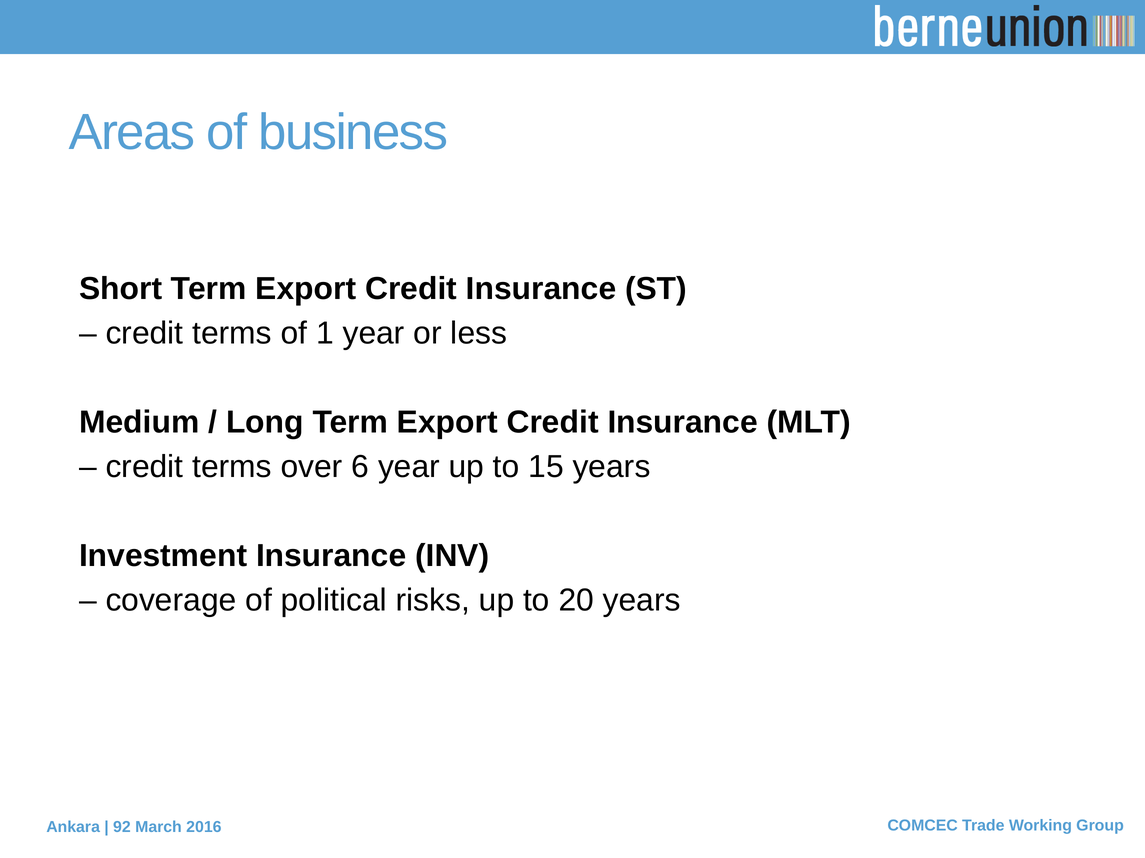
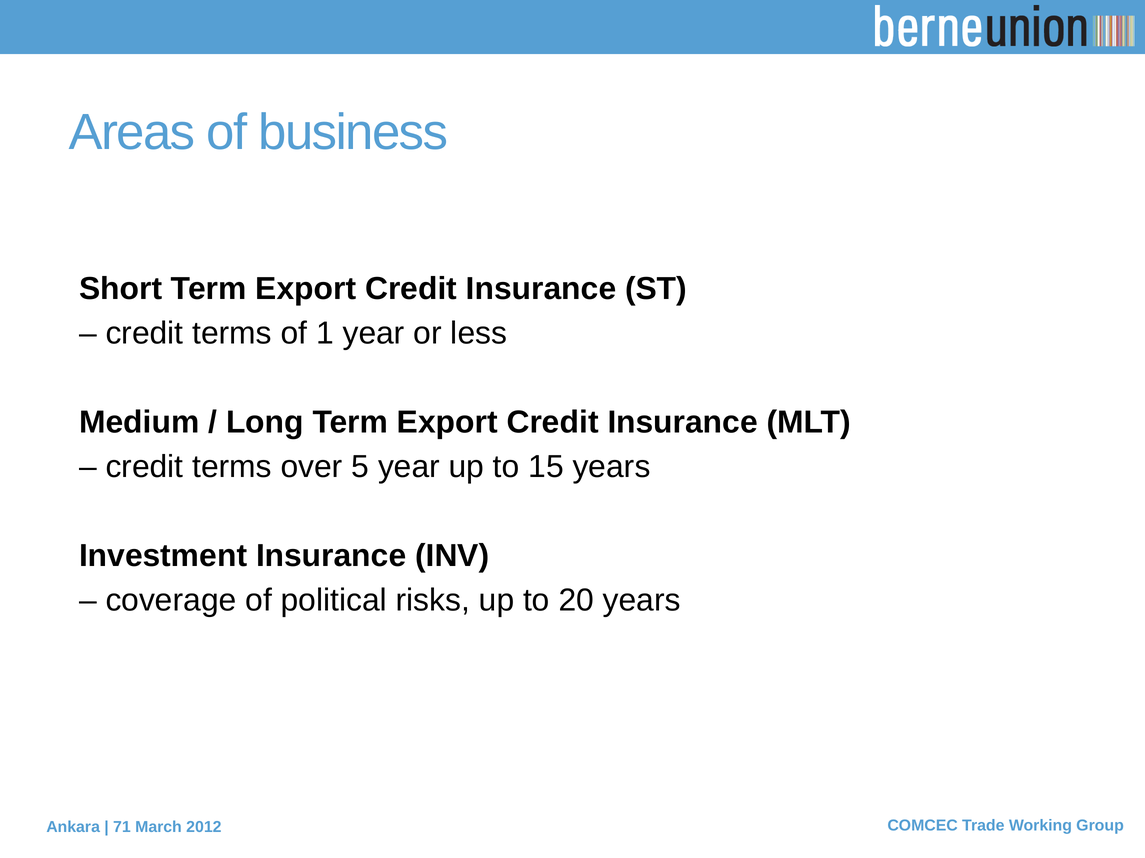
6: 6 -> 5
92: 92 -> 71
2016: 2016 -> 2012
